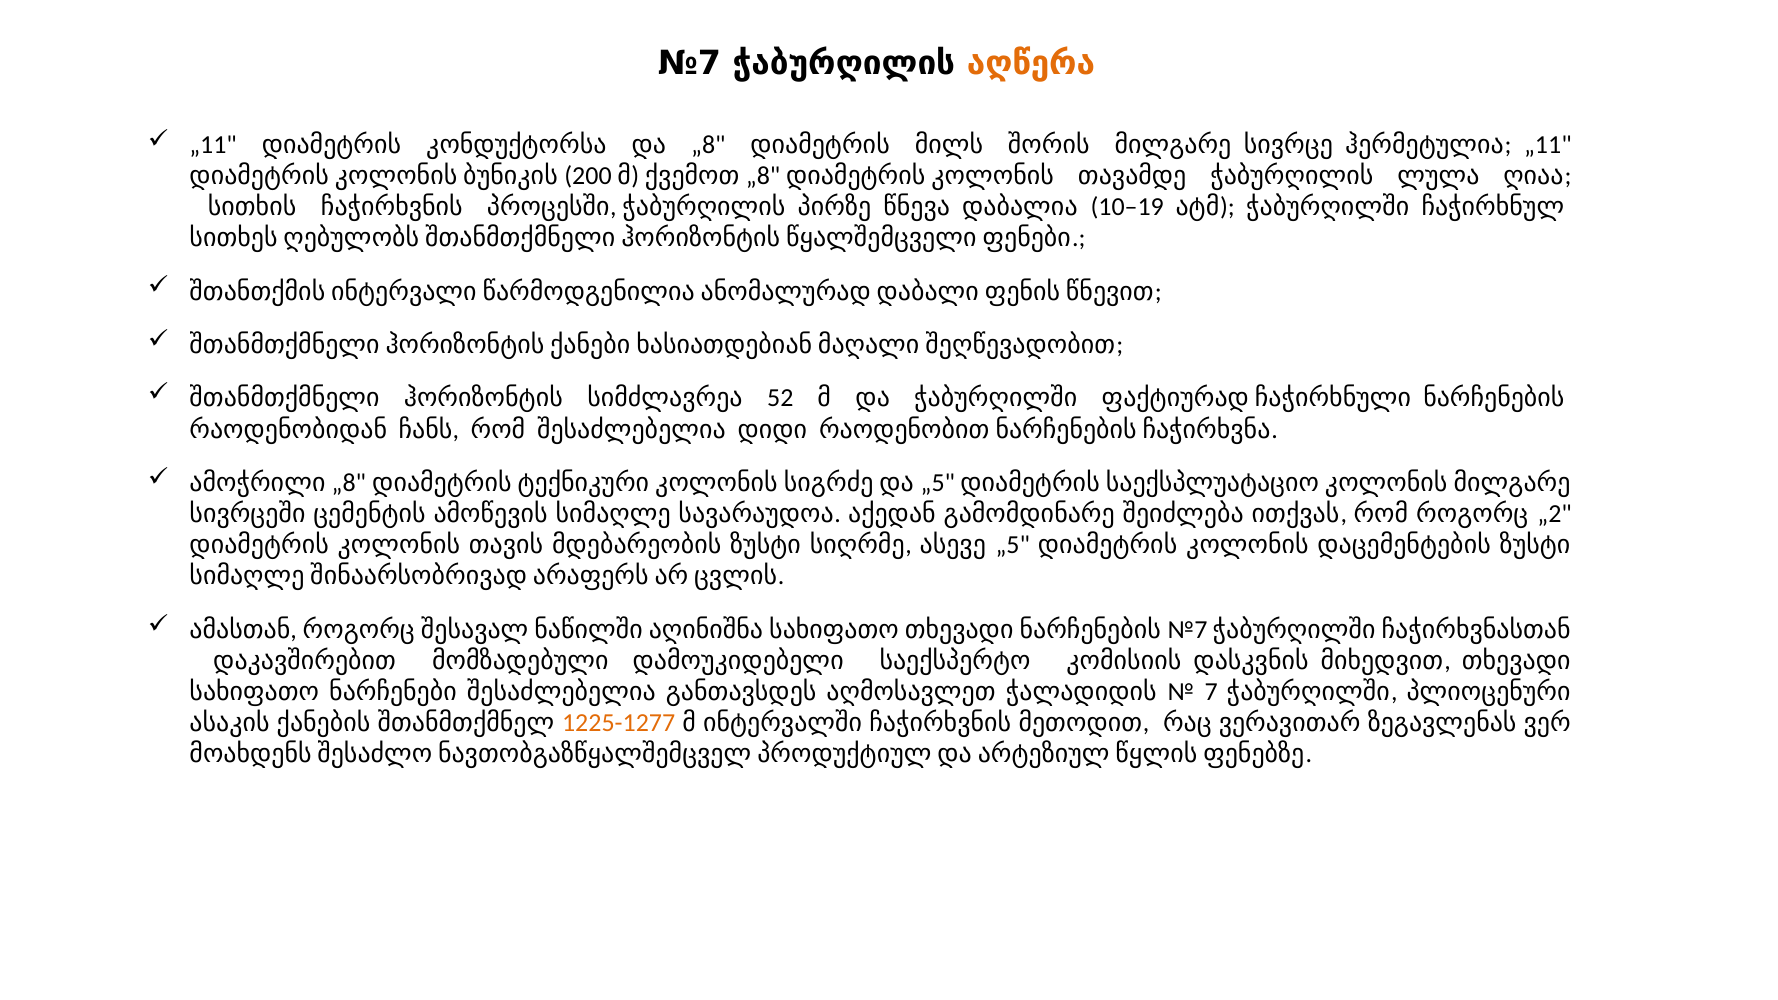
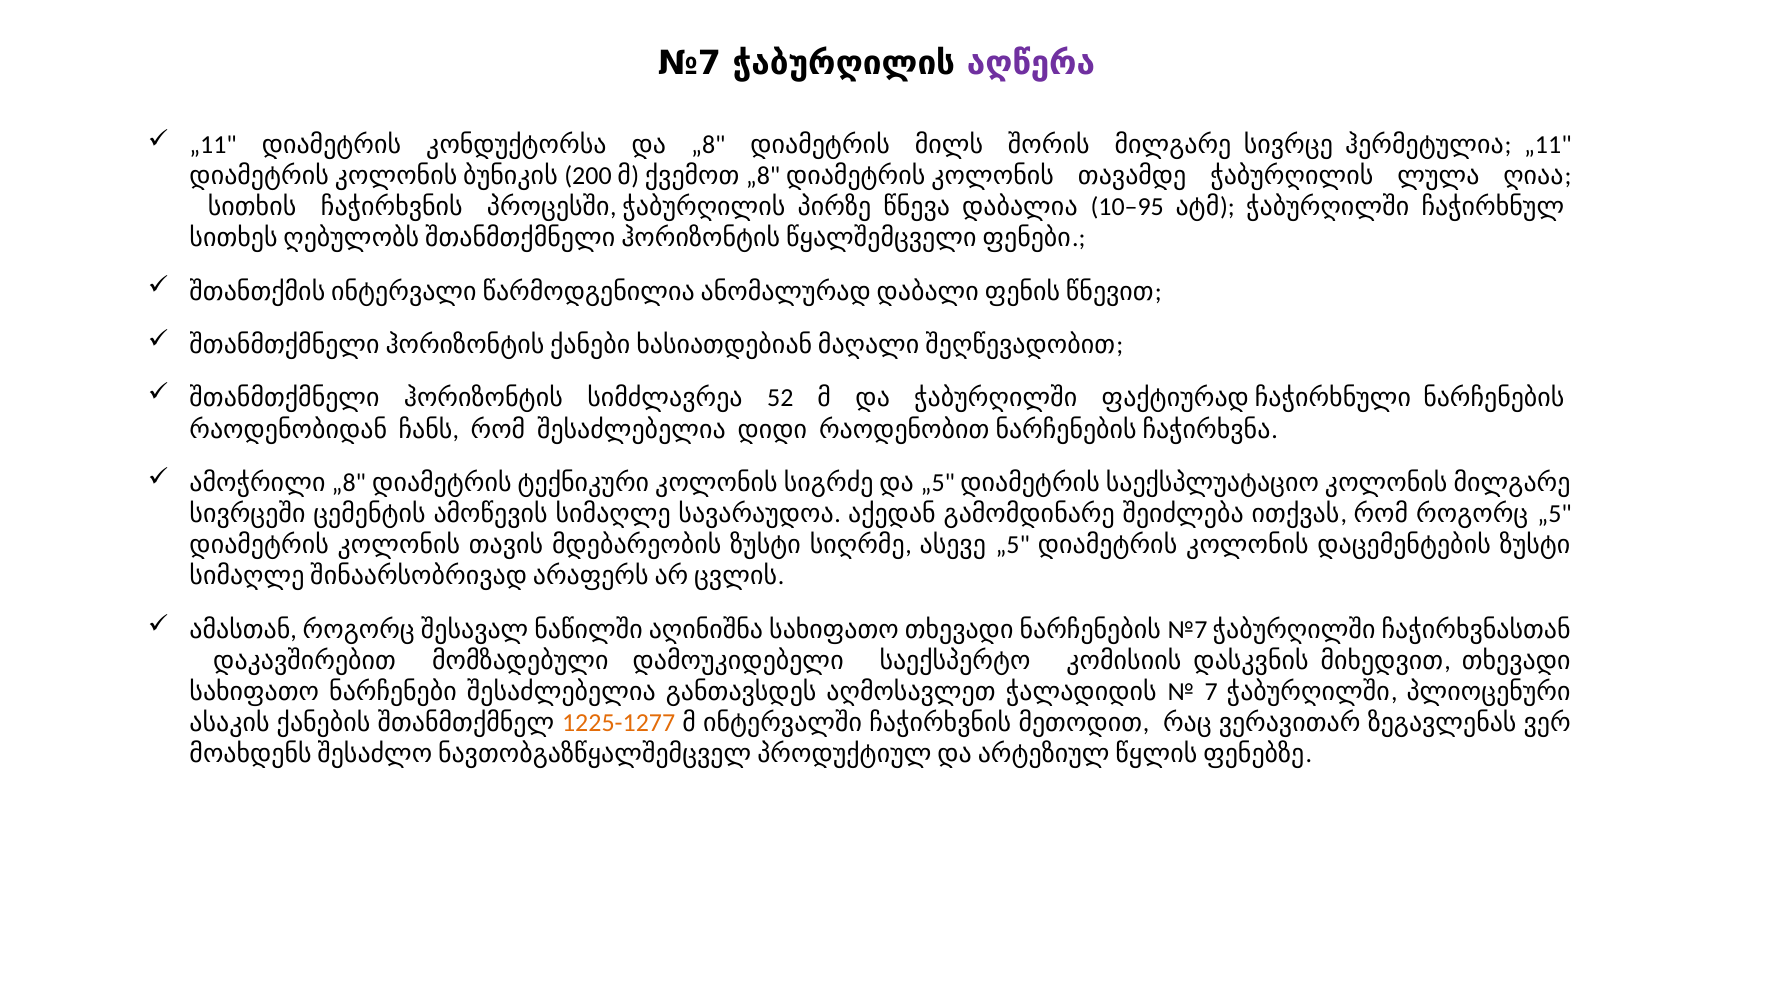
აღწერა colour: orange -> purple
10–19: 10–19 -> 10–95
„2 at (1555, 514): „2 -> „5
